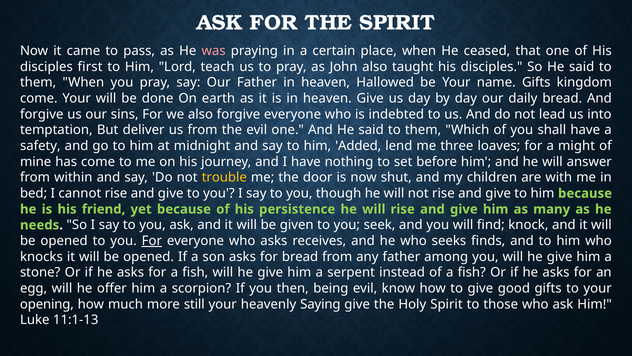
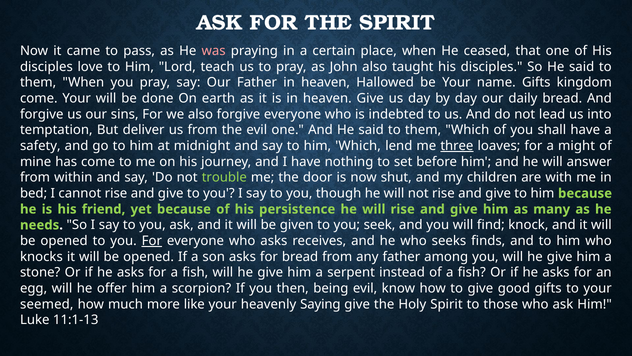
first: first -> love
him Added: Added -> Which
three underline: none -> present
trouble colour: yellow -> light green
opening: opening -> seemed
still: still -> like
